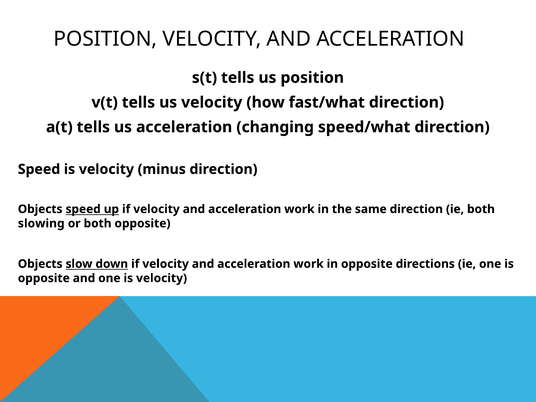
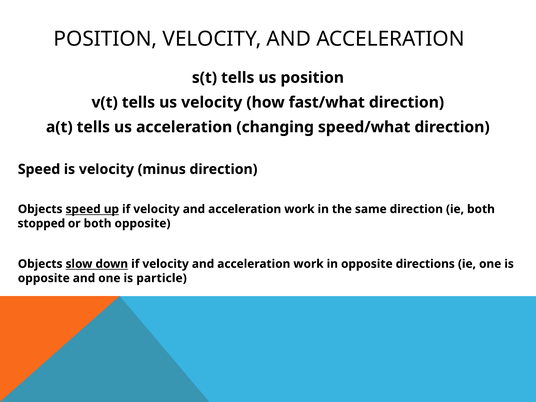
slowing: slowing -> stopped
one is velocity: velocity -> particle
